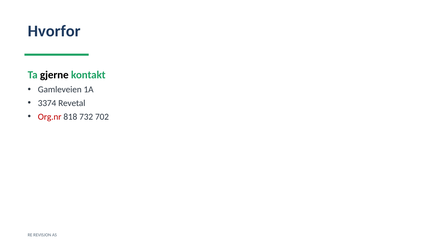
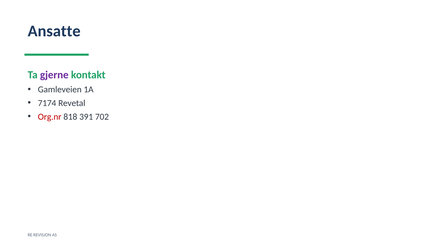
Hvorfor: Hvorfor -> Ansatte
gjerne colour: black -> purple
3374: 3374 -> 7174
732: 732 -> 391
